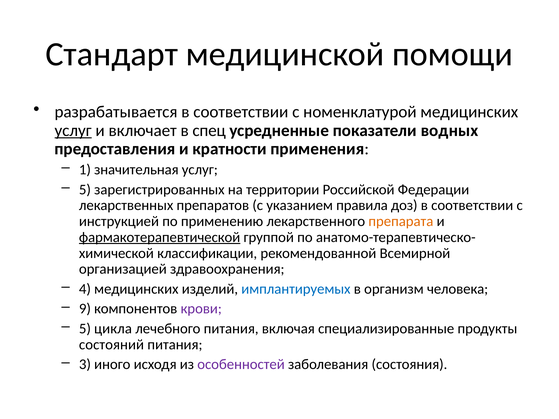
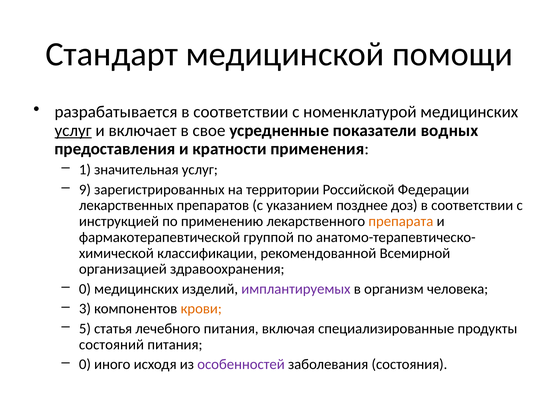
спец: спец -> свое
5 at (85, 190): 5 -> 9
правила: правила -> позднее
фармакотерапевтической underline: present -> none
4 at (85, 289): 4 -> 0
имплантируемых colour: blue -> purple
9: 9 -> 3
крови colour: purple -> orange
цикла: цикла -> статья
3 at (85, 365): 3 -> 0
